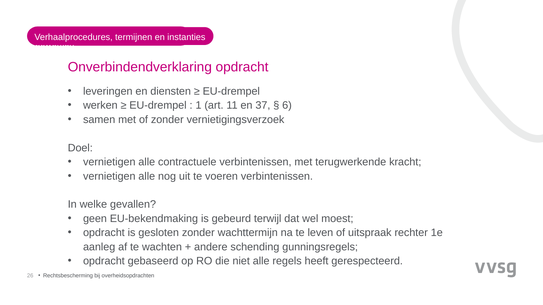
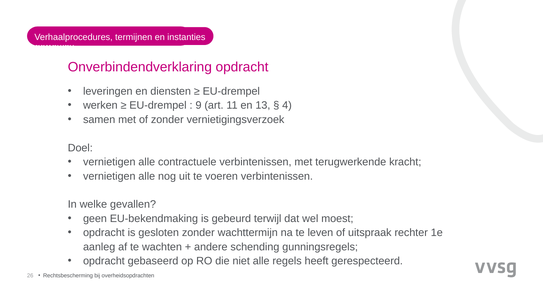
1: 1 -> 9
37: 37 -> 13
6: 6 -> 4
